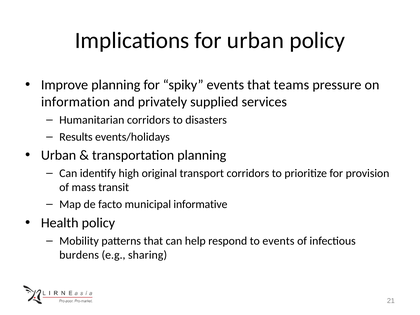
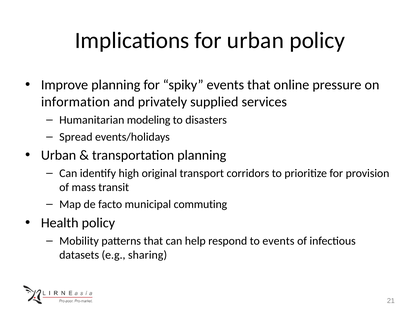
teams: teams -> online
Humanitarian corridors: corridors -> modeling
Results: Results -> Spread
informative: informative -> commuting
burdens: burdens -> datasets
